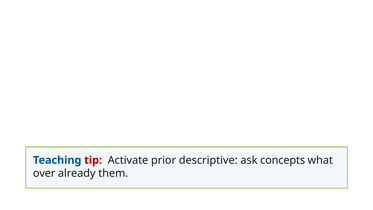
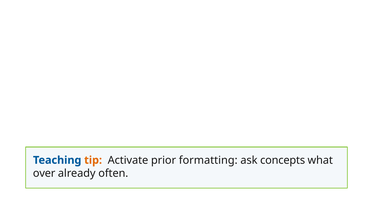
tip colour: red -> orange
descriptive: descriptive -> formatting
them: them -> often
